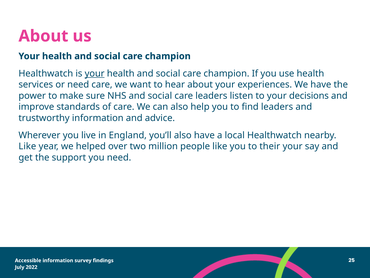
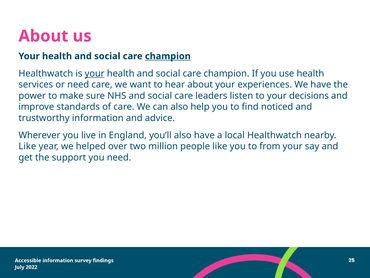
champion at (168, 56) underline: none -> present
find leaders: leaders -> noticed
their: their -> from
